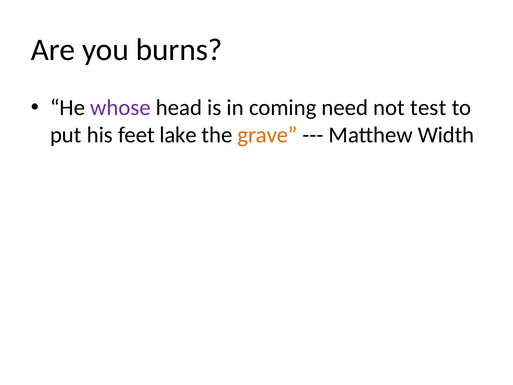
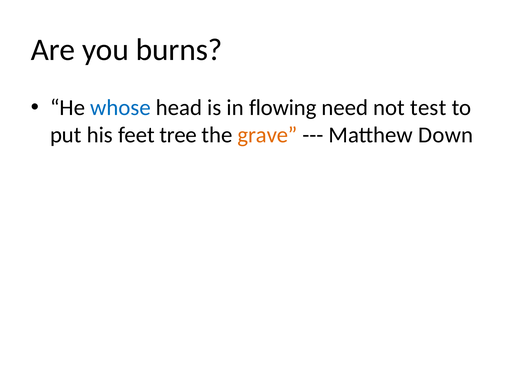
whose colour: purple -> blue
coming: coming -> flowing
lake: lake -> tree
Width: Width -> Down
